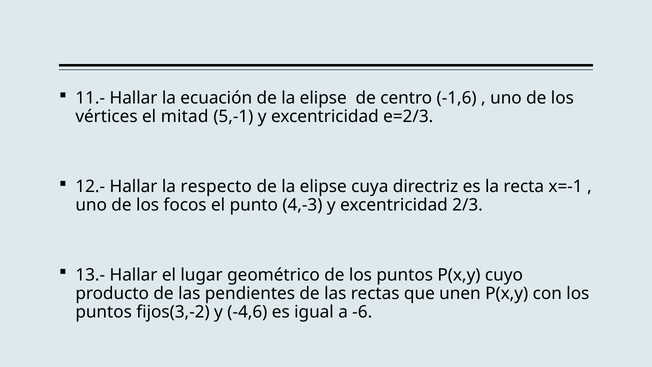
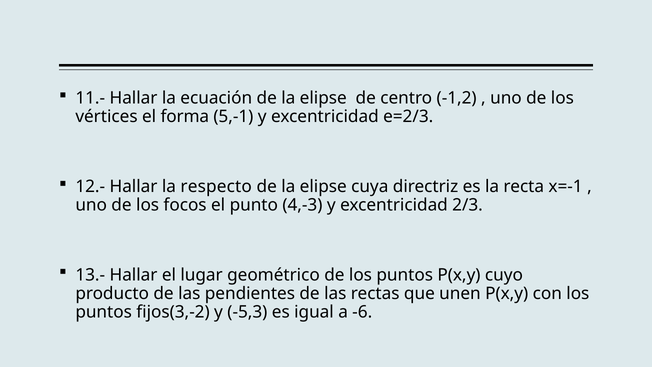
-1,6: -1,6 -> -1,2
mitad: mitad -> forma
-4,6: -4,6 -> -5,3
